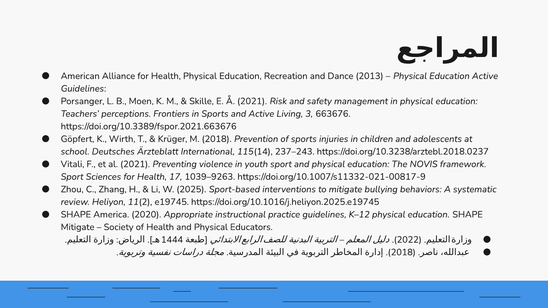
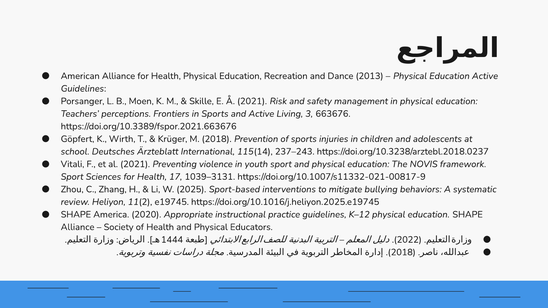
1039–9263: 1039–9263 -> 1039–3131
Mitigate at (78, 227): Mitigate -> Alliance
